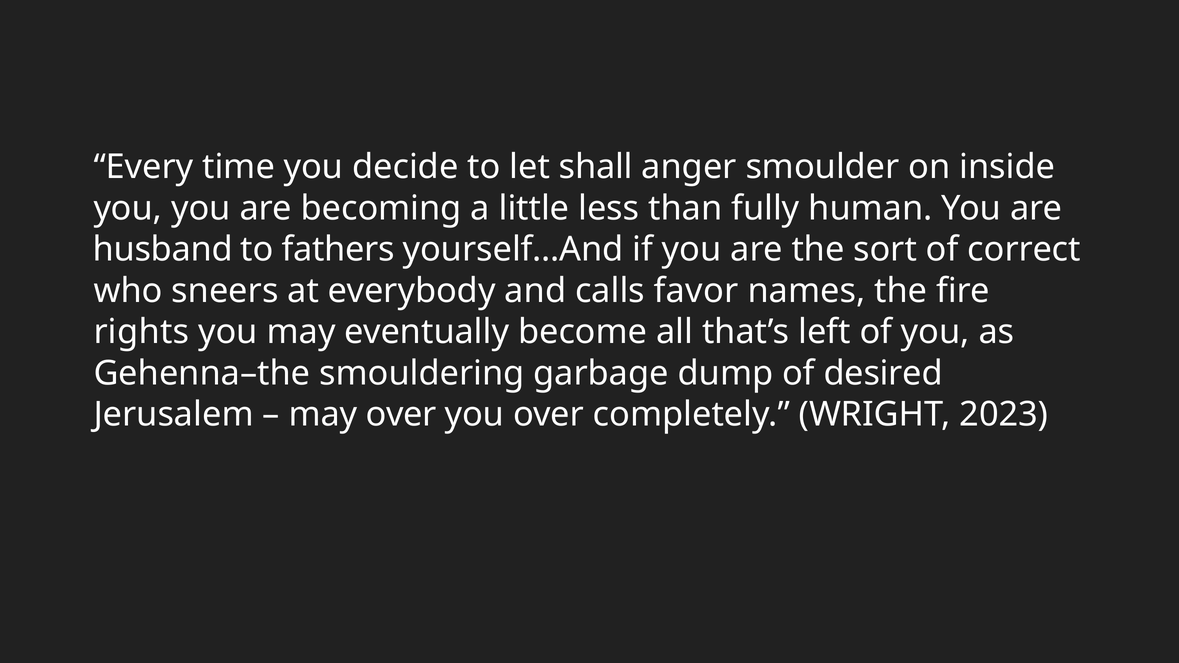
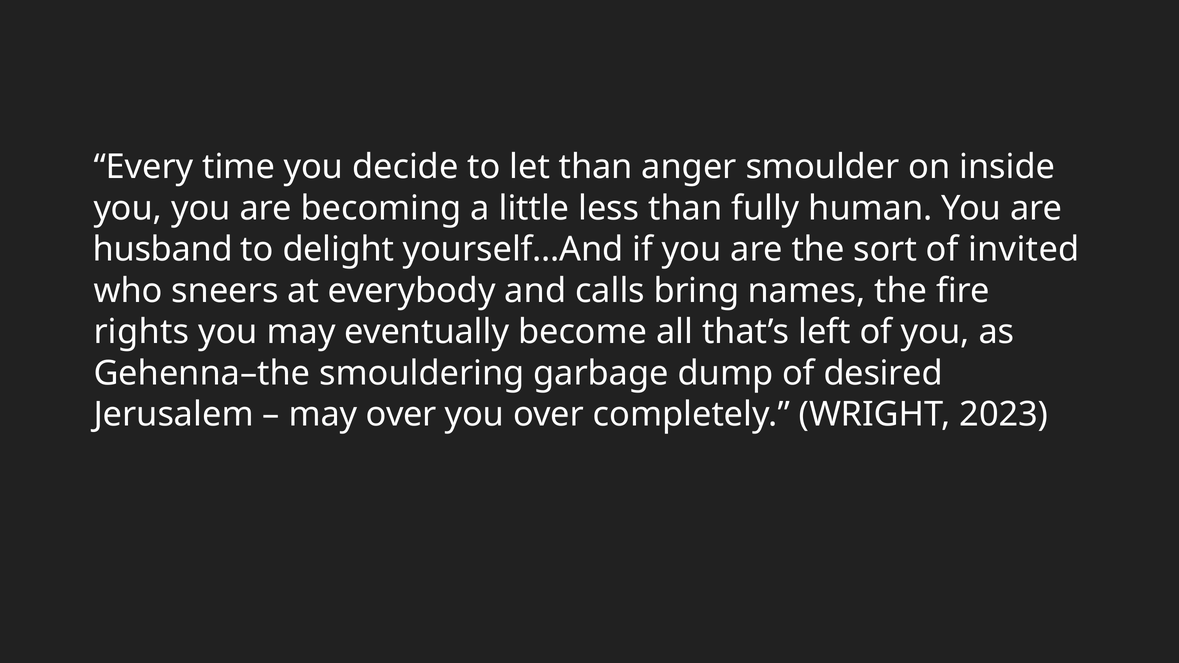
let shall: shall -> than
fathers: fathers -> delight
correct: correct -> invited
favor: favor -> bring
